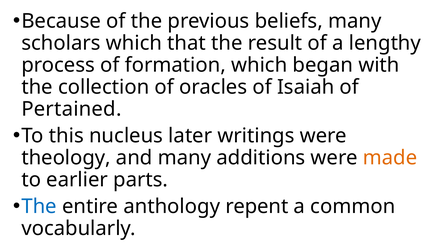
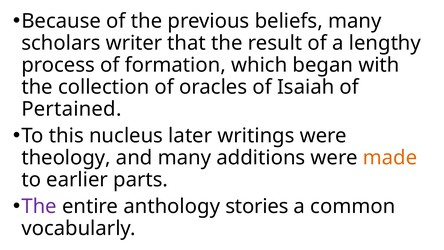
scholars which: which -> writer
The at (39, 206) colour: blue -> purple
repent: repent -> stories
